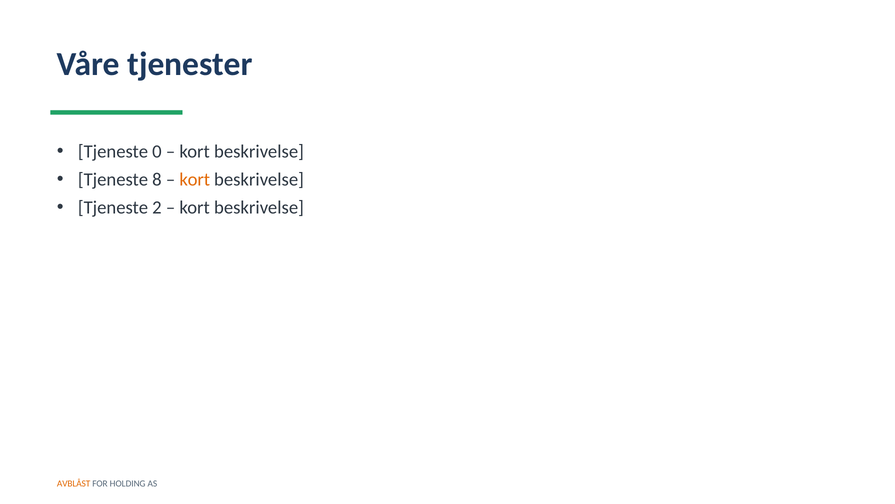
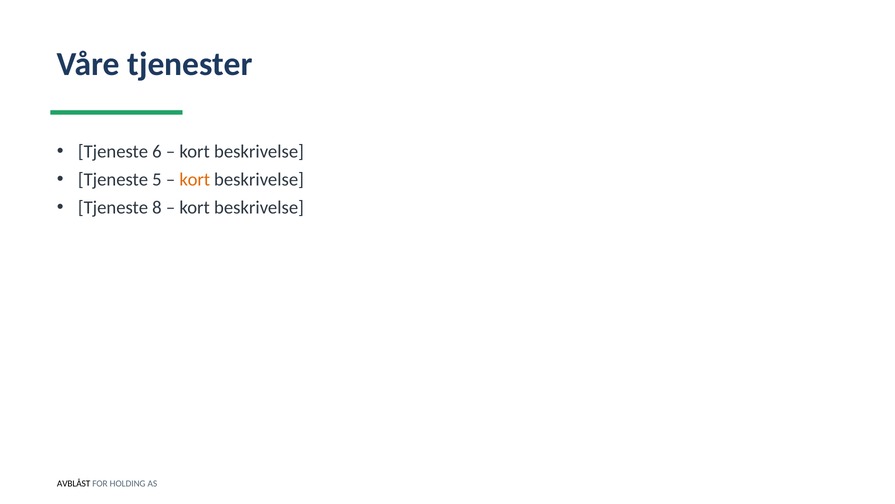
0: 0 -> 6
8: 8 -> 5
2: 2 -> 8
AVBLÅST colour: orange -> black
